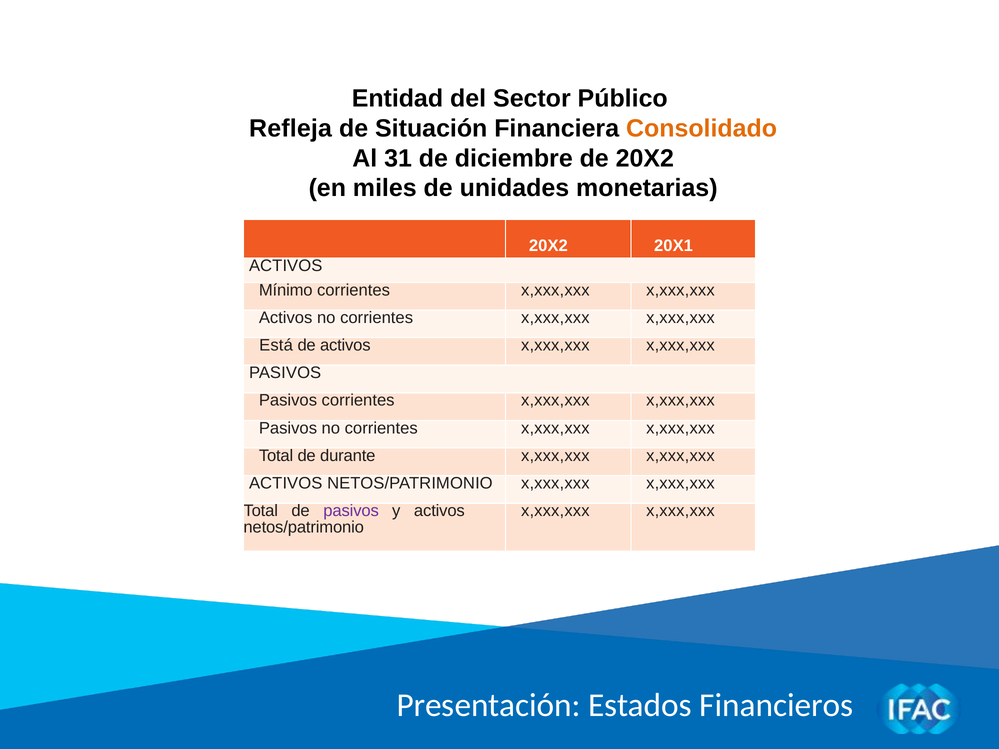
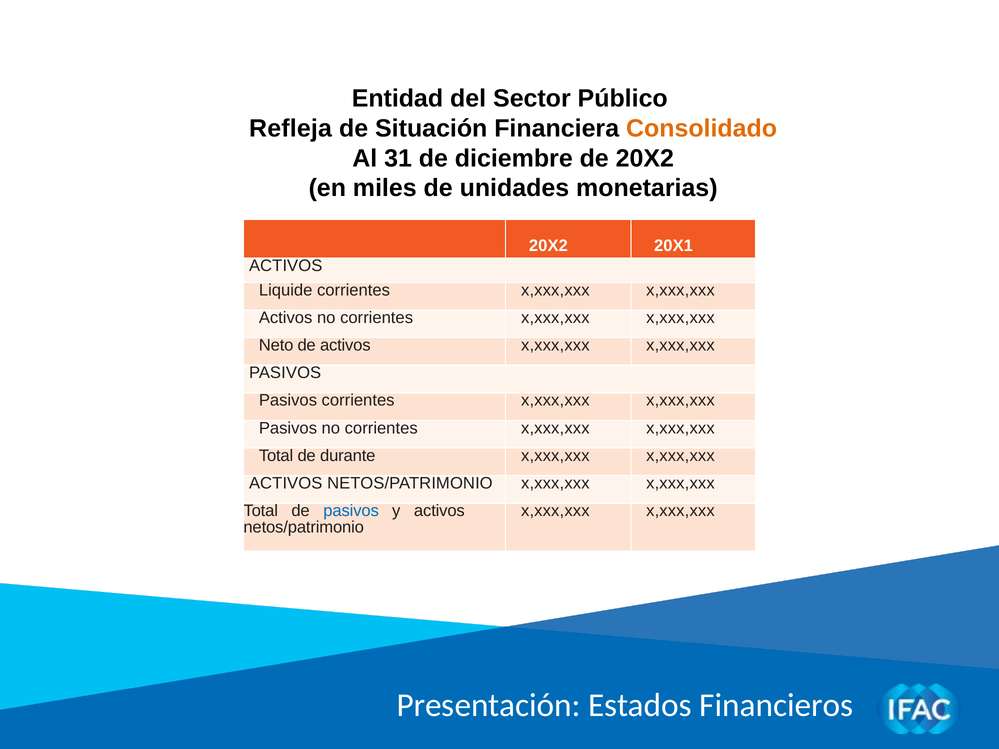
Mínimo: Mínimo -> Liquide
Está: Está -> Neto
pasivos at (351, 511) colour: purple -> blue
